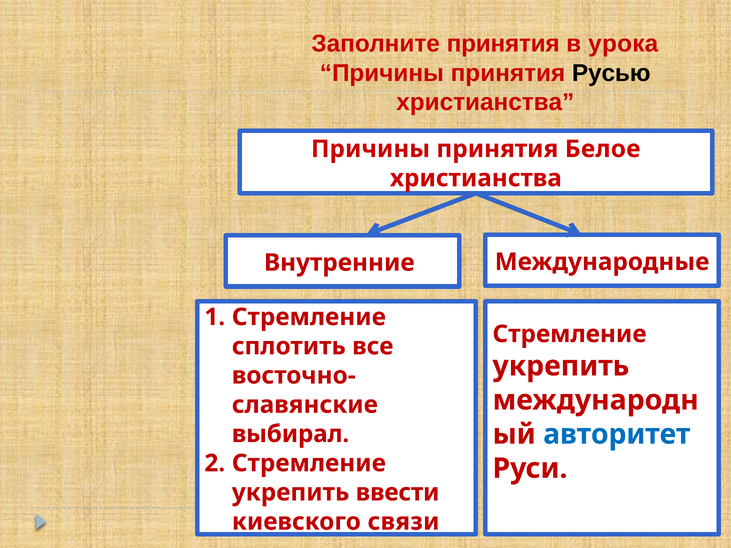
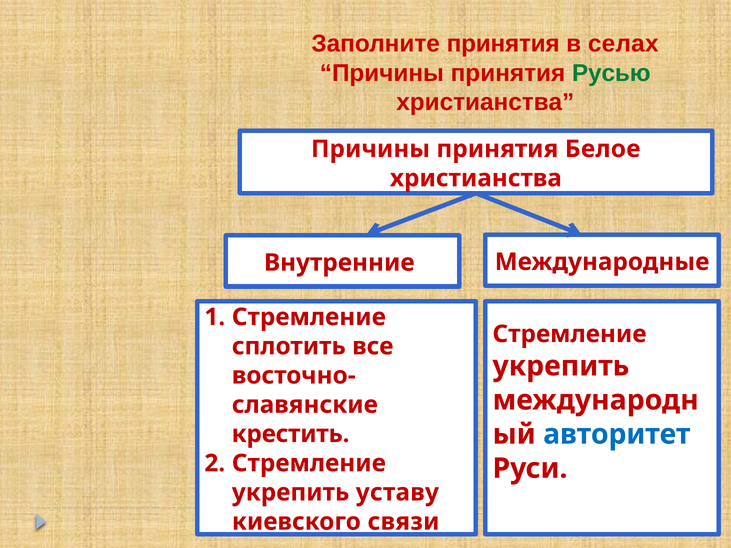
урока: урока -> селах
Русью colour: black -> green
выбирал: выбирал -> крестить
ввести: ввести -> уставу
